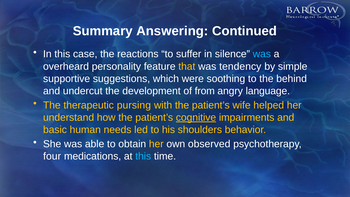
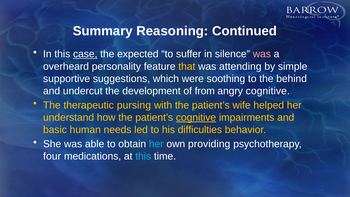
Answering: Answering -> Reasoning
case underline: none -> present
reactions: reactions -> expected
was at (262, 54) colour: light blue -> pink
tendency: tendency -> attending
angry language: language -> cognitive
shoulders: shoulders -> difficulties
her at (156, 144) colour: yellow -> light blue
observed: observed -> providing
